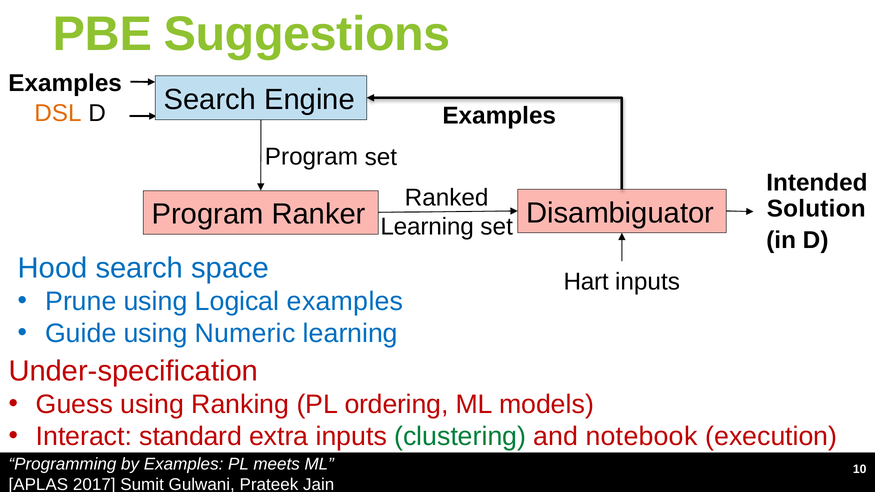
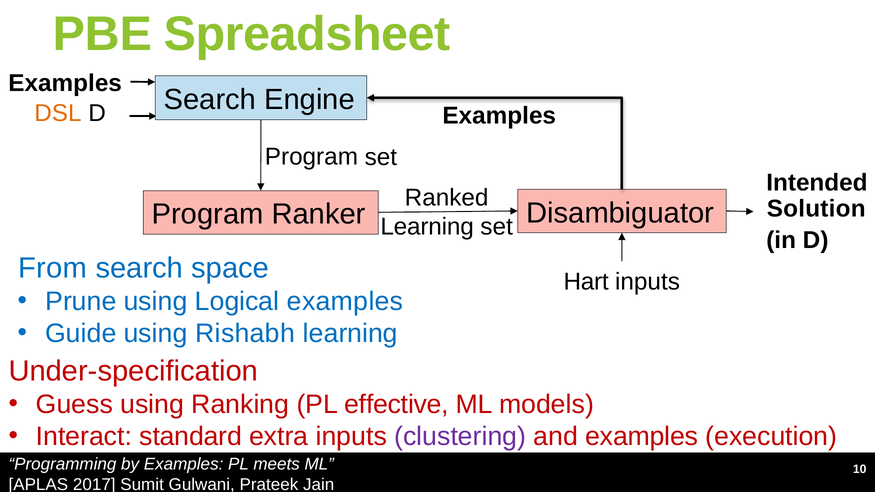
Suggestions: Suggestions -> Spreadsheet
Hood: Hood -> From
Numeric: Numeric -> Rishabh
ordering: ordering -> effective
clustering colour: green -> purple
and notebook: notebook -> examples
